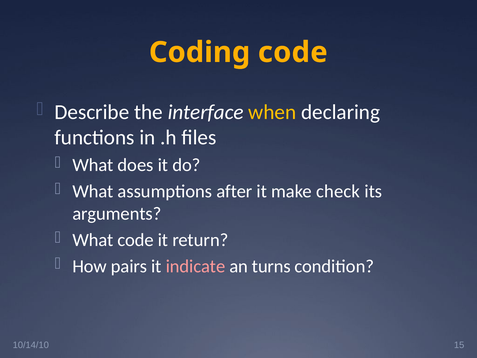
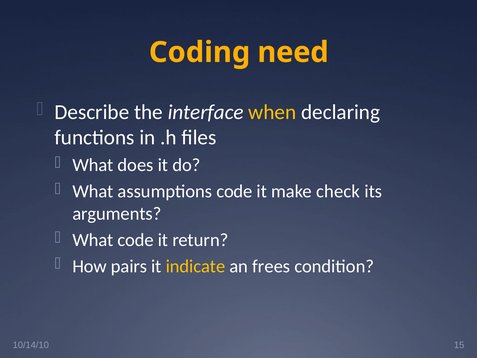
Coding code: code -> need
assumptions after: after -> code
indicate colour: pink -> yellow
turns: turns -> frees
